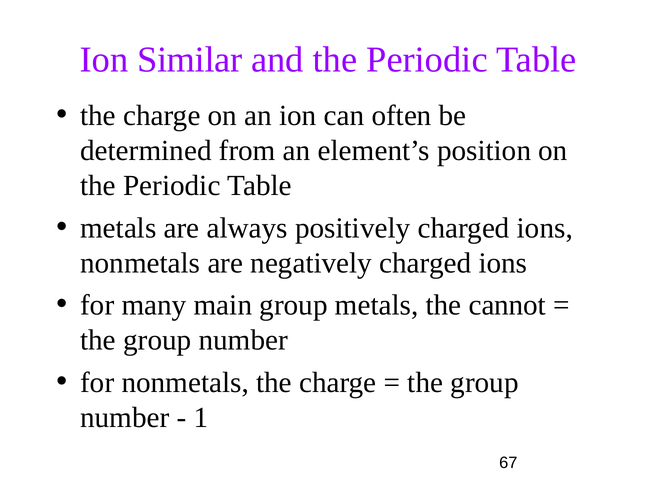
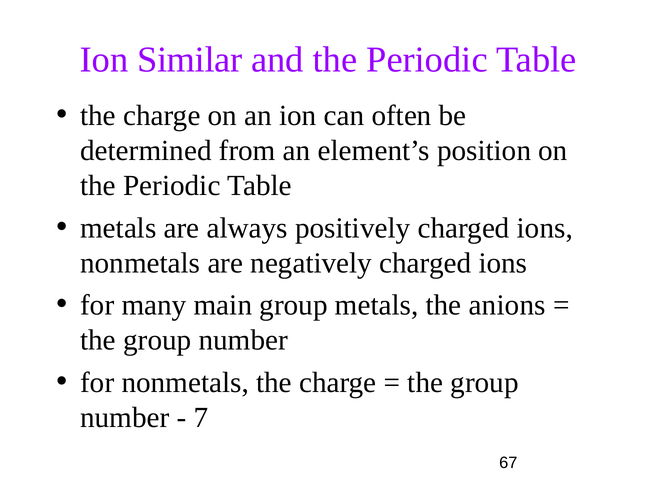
cannot: cannot -> anions
1: 1 -> 7
